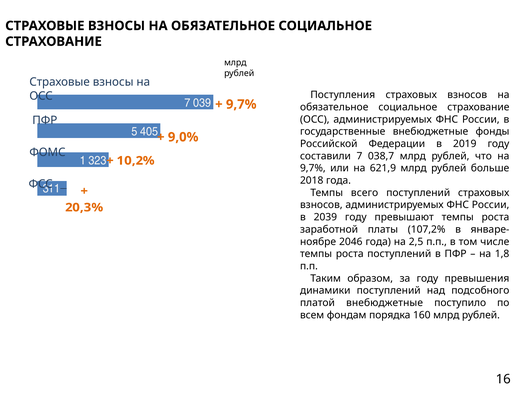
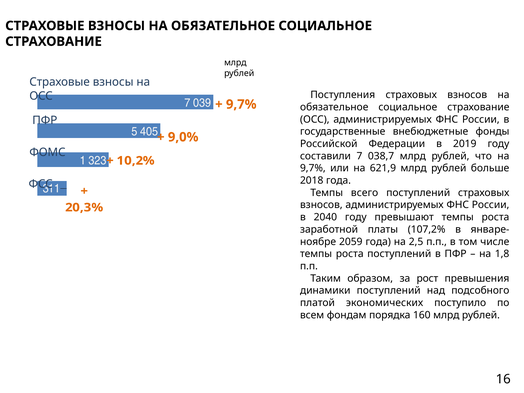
2039: 2039 -> 2040
2046: 2046 -> 2059
за году: году -> рост
платой внебюджетные: внебюджетные -> экономических
